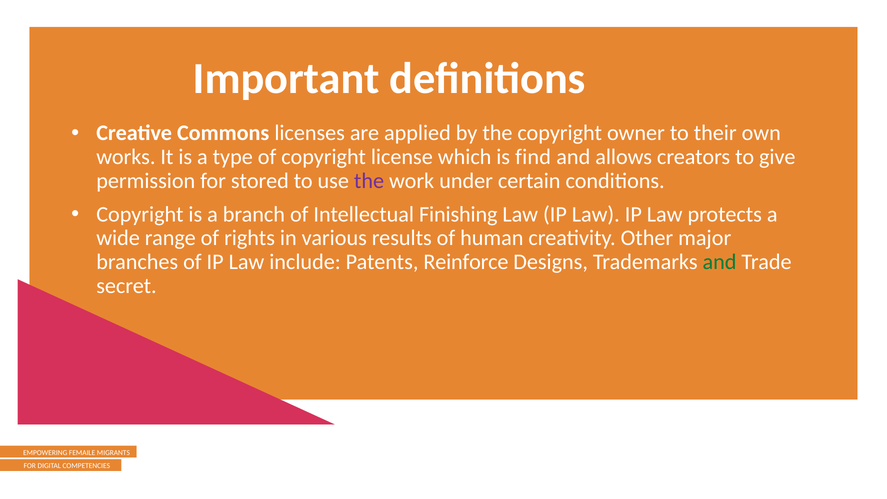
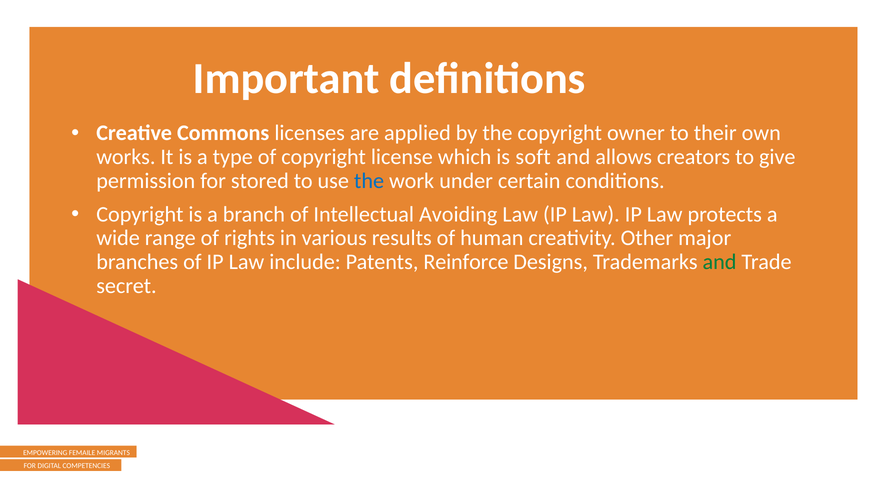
find: find -> soft
the at (369, 181) colour: purple -> blue
Finishing: Finishing -> Avoiding
